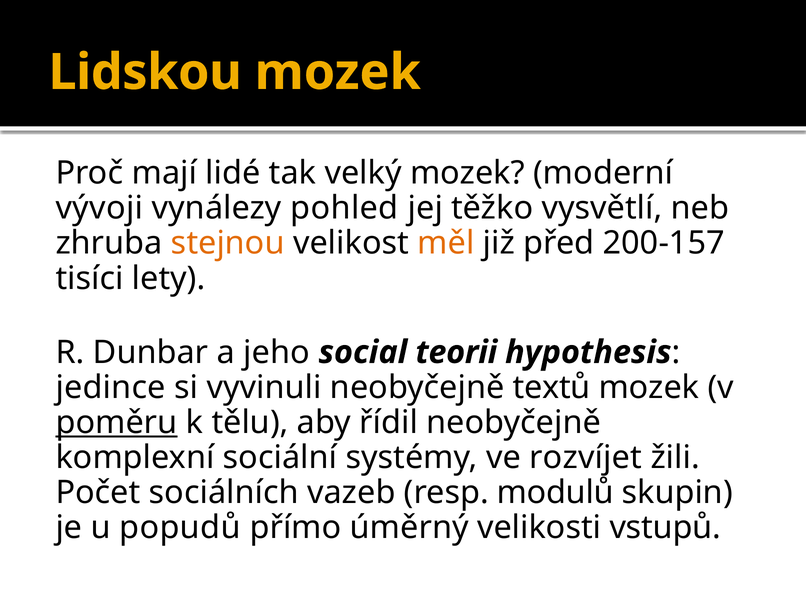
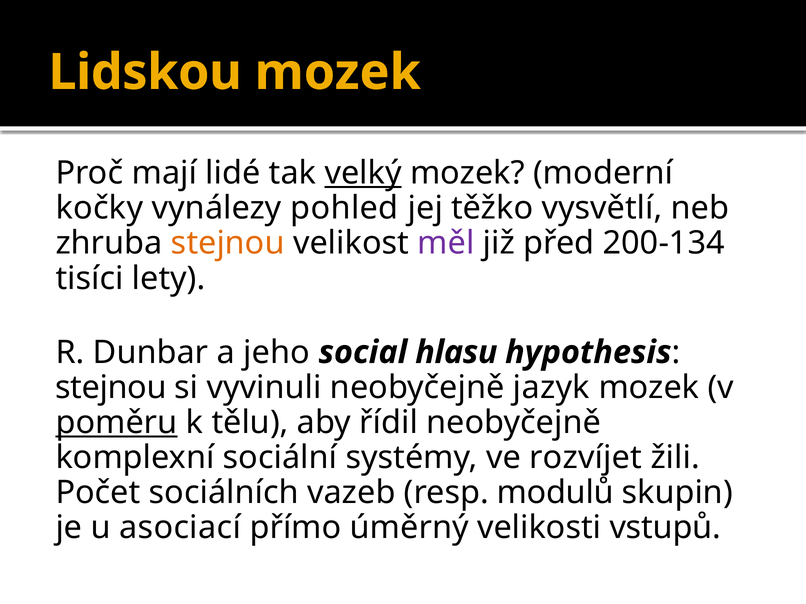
velký underline: none -> present
vývoji: vývoji -> kočky
měl colour: orange -> purple
200-157: 200-157 -> 200-134
teorii: teorii -> hlasu
jedince at (111, 388): jedince -> stejnou
textů: textů -> jazyk
popudů: popudů -> asociací
